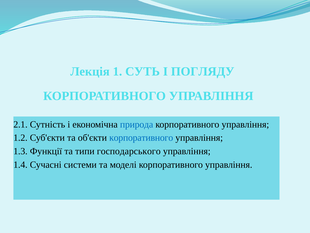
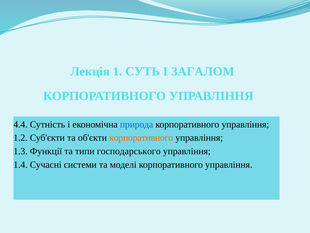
ПОГЛЯДУ: ПОГЛЯДУ -> ЗАГАЛОМ
2.1: 2.1 -> 4.4
корпоративного at (141, 138) colour: blue -> orange
